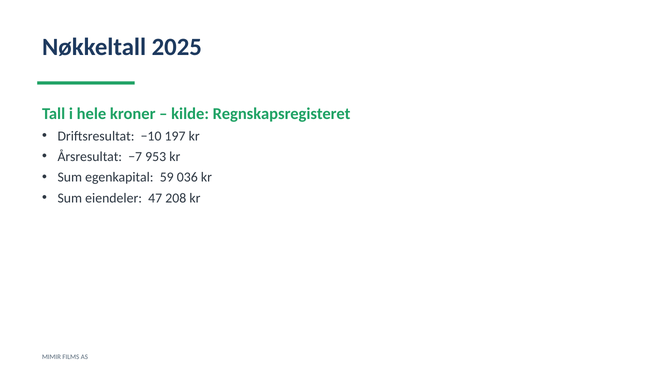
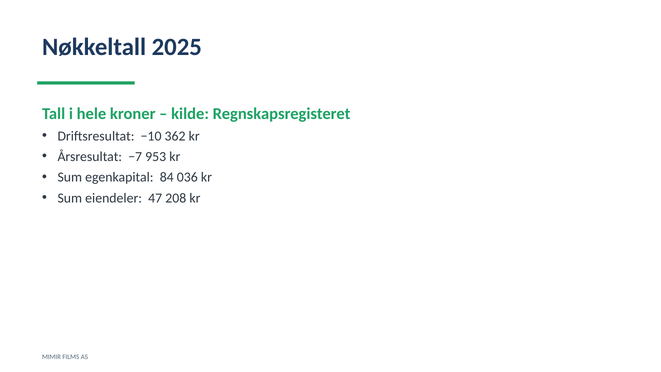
197: 197 -> 362
59: 59 -> 84
